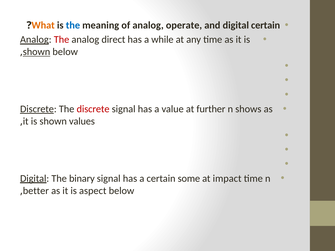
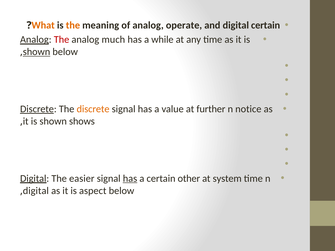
the at (73, 25) colour: blue -> orange
direct: direct -> much
discrete at (93, 109) colour: red -> orange
shows: shows -> notice
values: values -> shows
binary: binary -> easier
has at (130, 179) underline: none -> present
some: some -> other
impact: impact -> system
better at (36, 191): better -> digital
